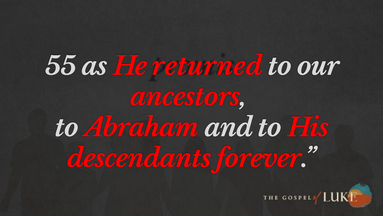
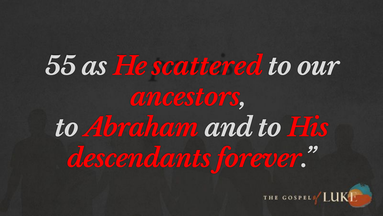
returned: returned -> scattered
